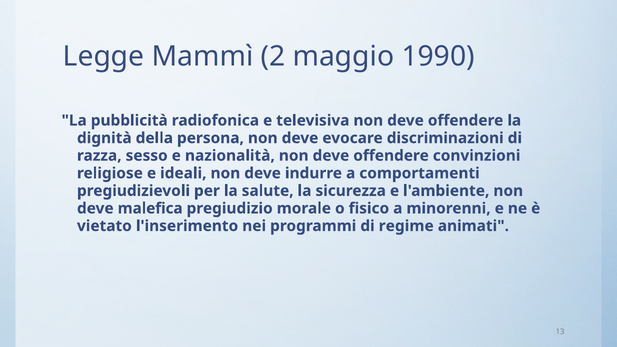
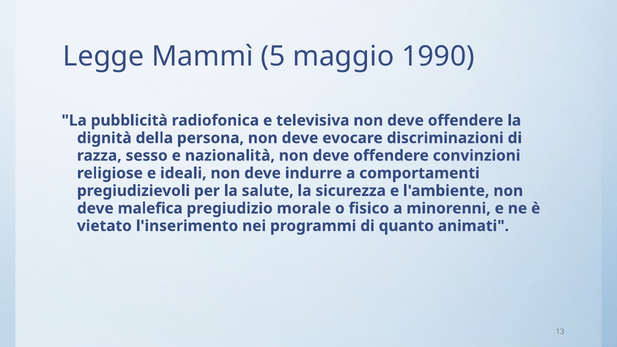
2: 2 -> 5
regime: regime -> quanto
